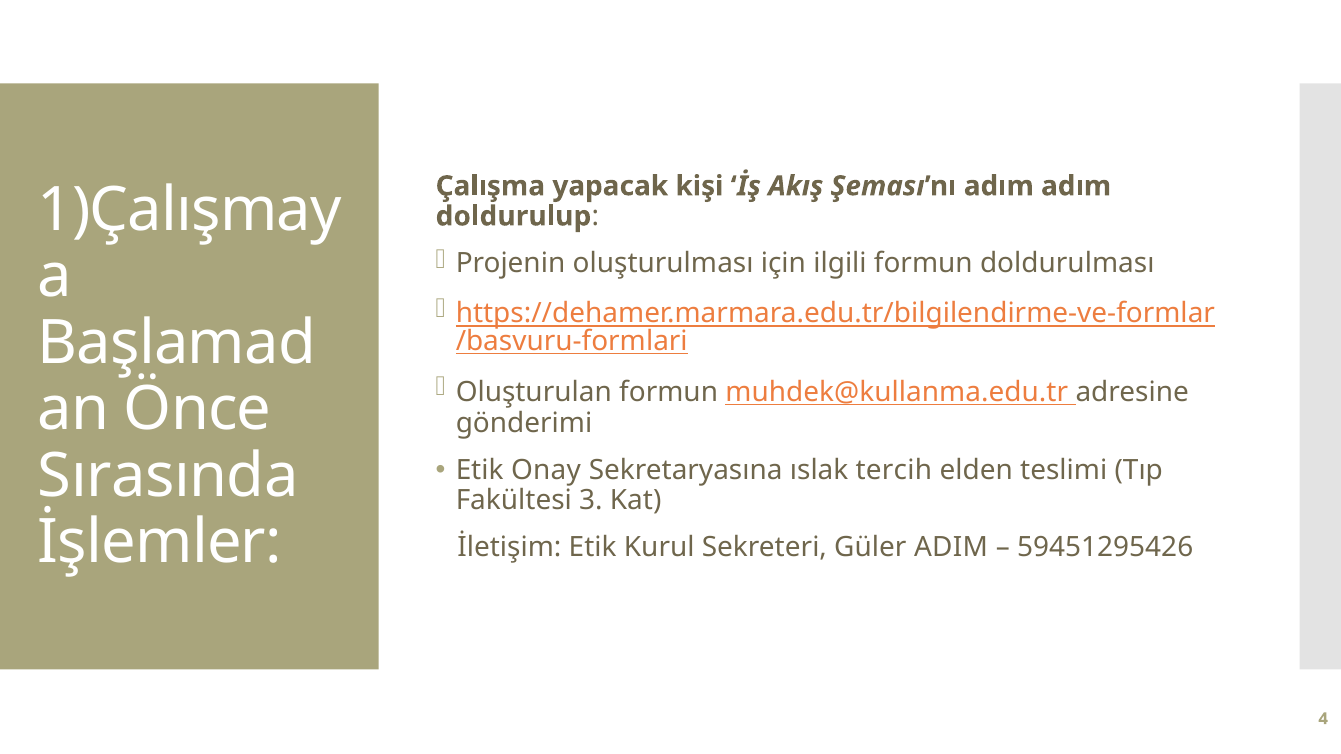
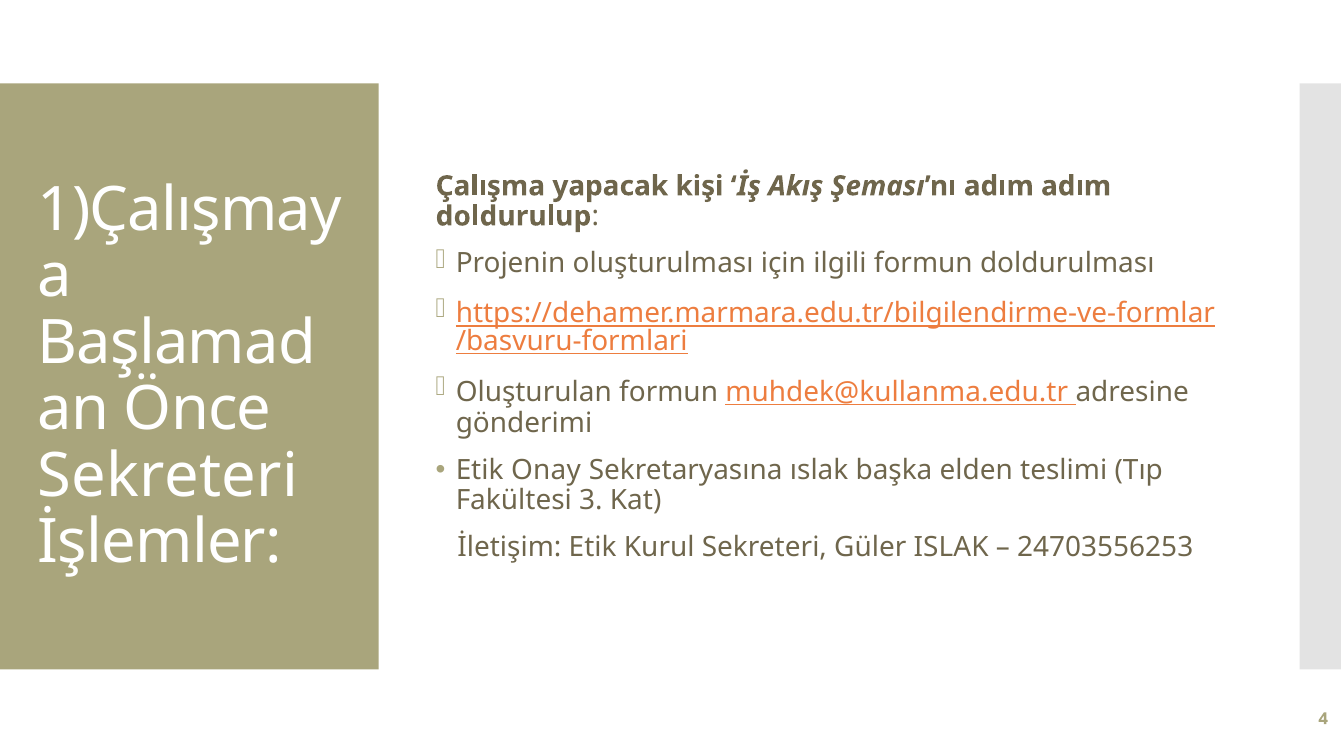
tercih: tercih -> başka
Sırasında at (168, 476): Sırasında -> Sekreteri
ADIM: ADIM -> ISLAK
59451295426: 59451295426 -> 24703556253
